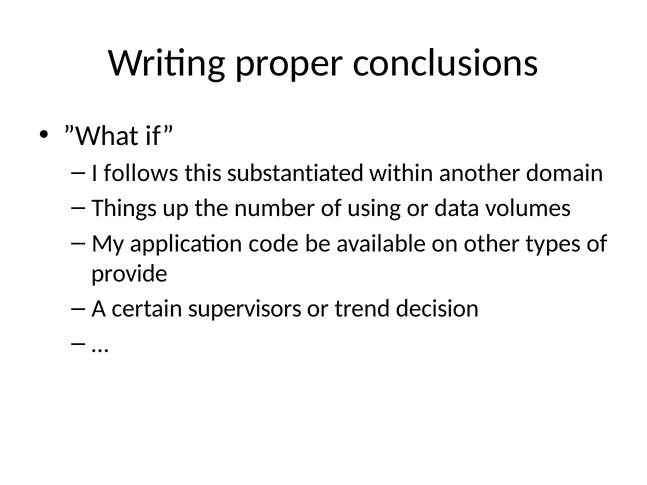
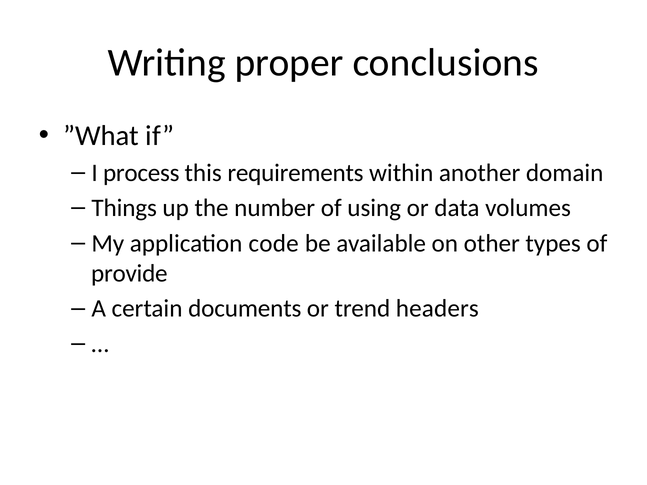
follows: follows -> process
substantiated: substantiated -> requirements
supervisors: supervisors -> documents
decision: decision -> headers
